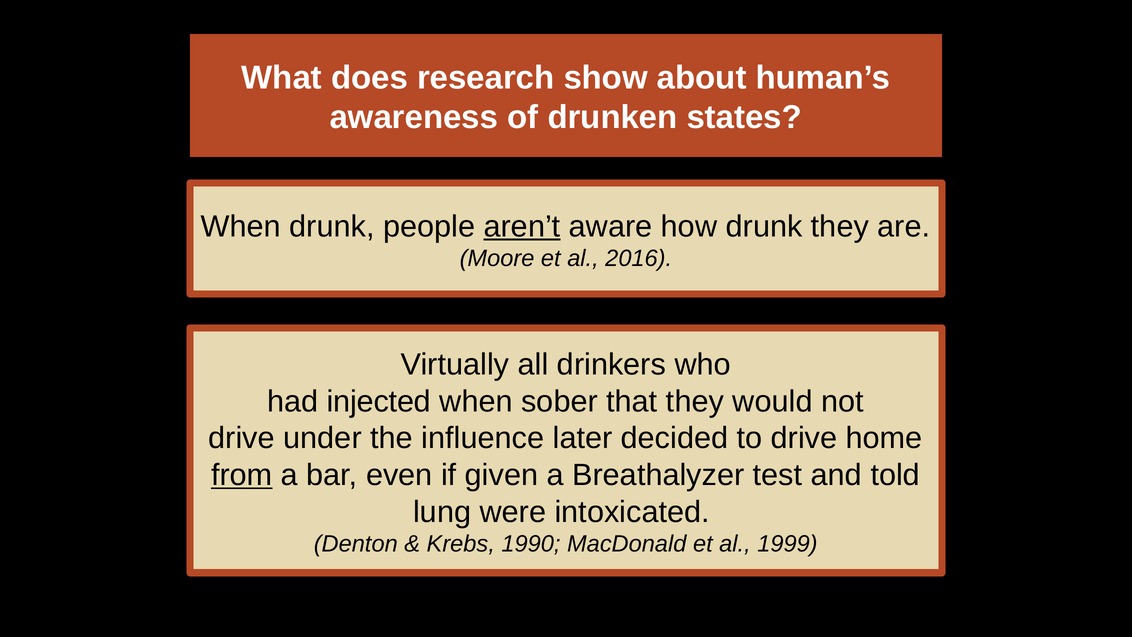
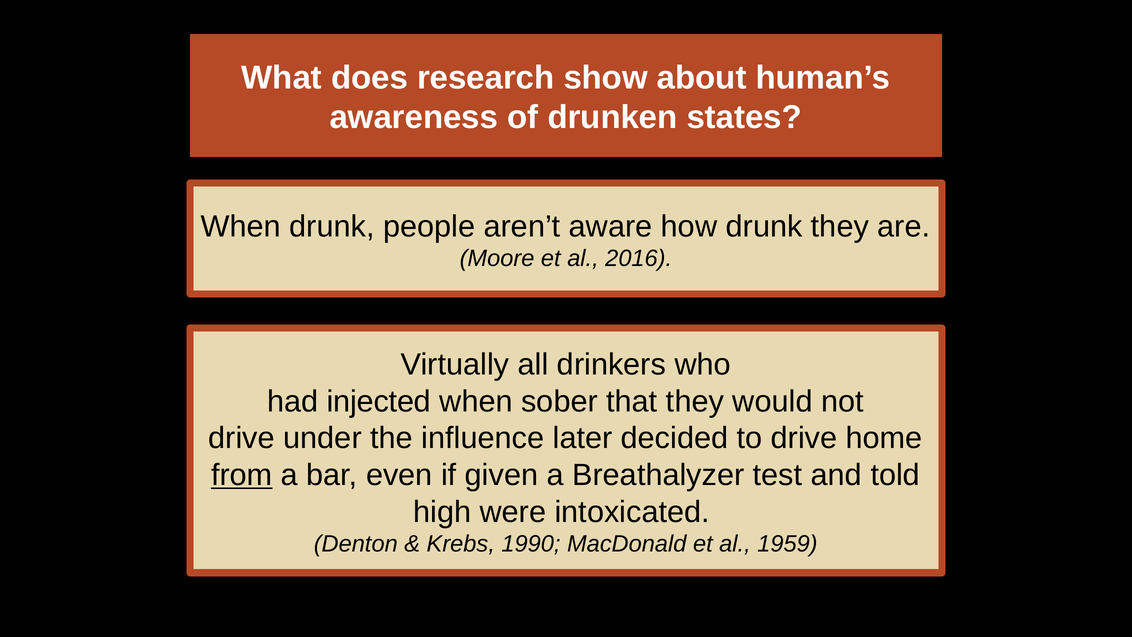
aren’t underline: present -> none
lung: lung -> high
1999: 1999 -> 1959
